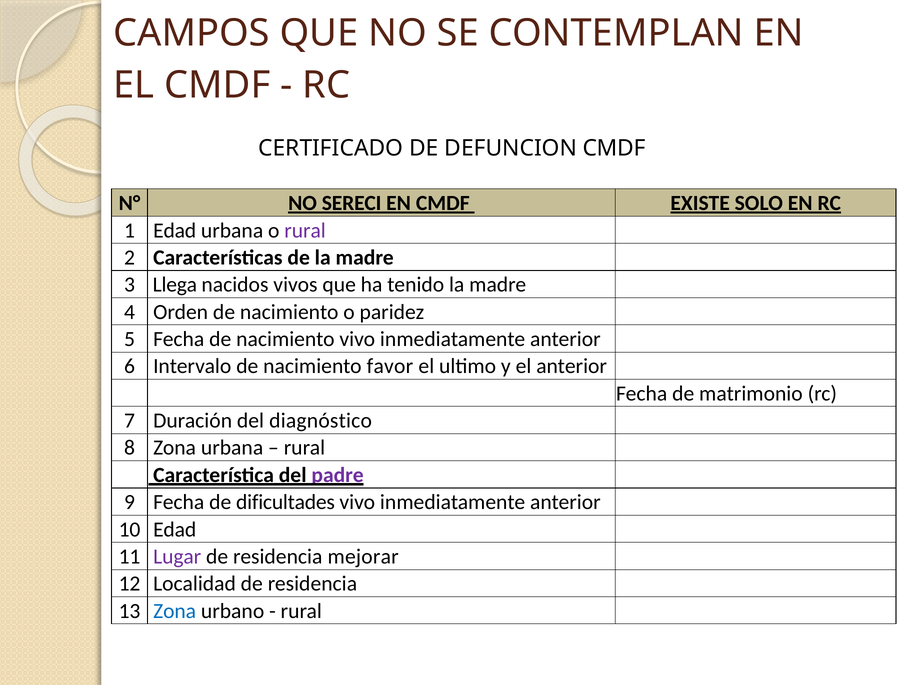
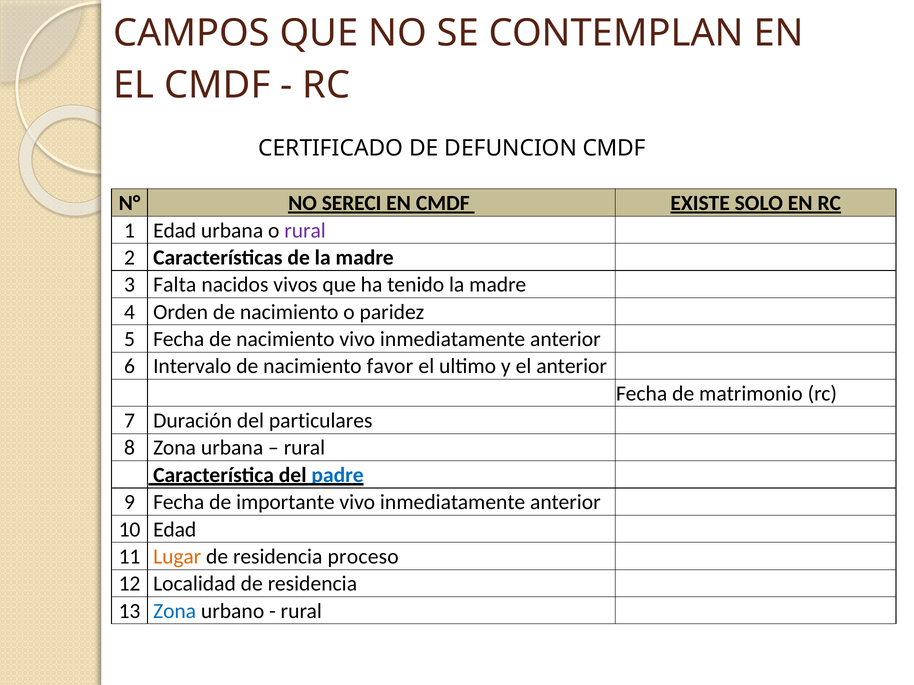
Llega: Llega -> Falta
diagnóstico: diagnóstico -> particulares
padre colour: purple -> blue
dificultades: dificultades -> importante
Lugar colour: purple -> orange
mejorar: mejorar -> proceso
